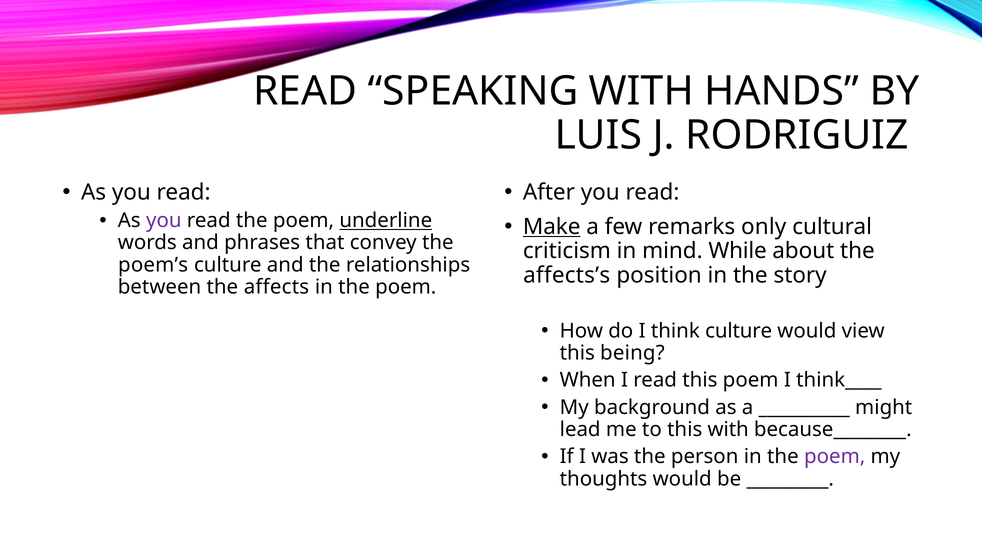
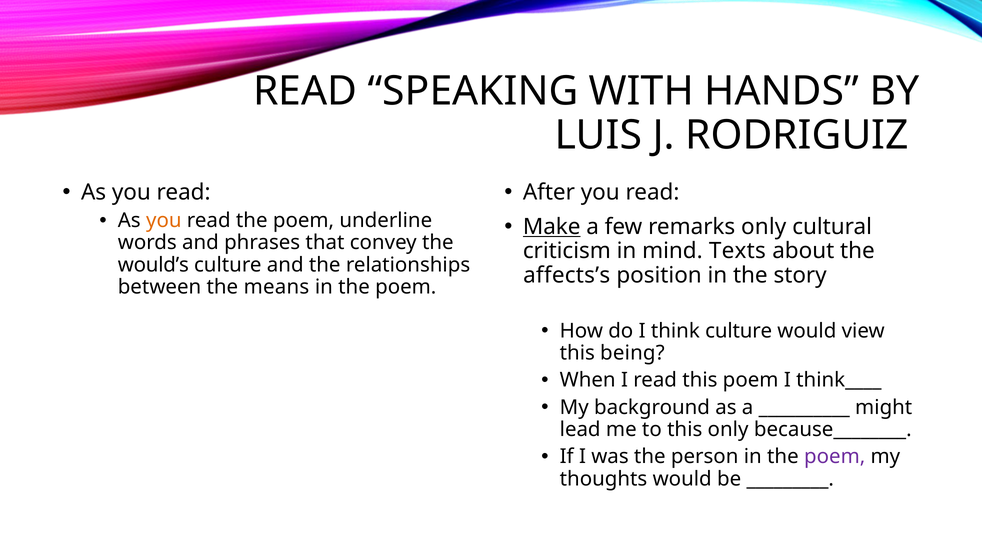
you at (164, 221) colour: purple -> orange
underline underline: present -> none
While: While -> Texts
poem’s: poem’s -> would’s
affects: affects -> means
this with: with -> only
